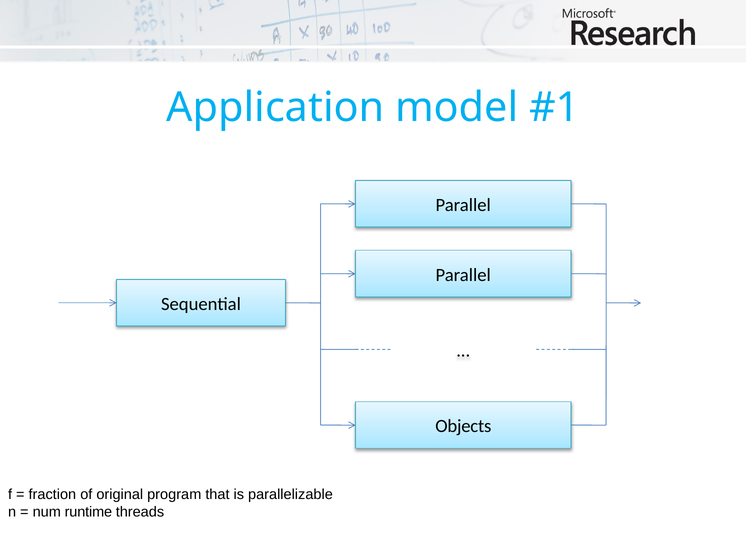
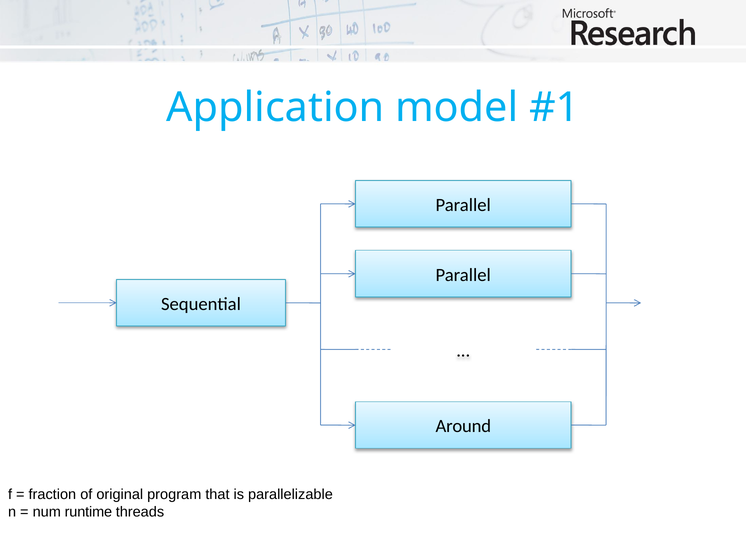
Objects: Objects -> Around
